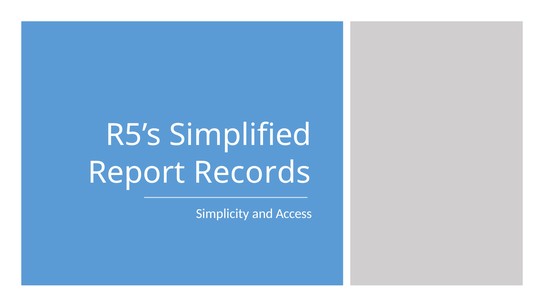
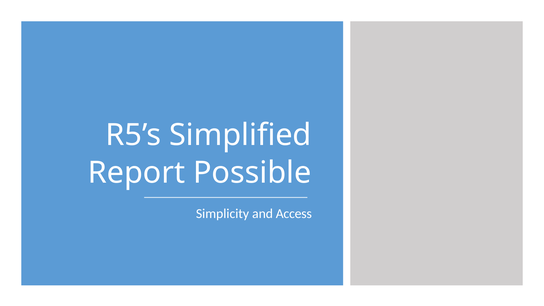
Records: Records -> Possible
